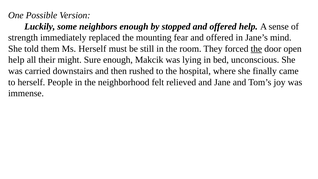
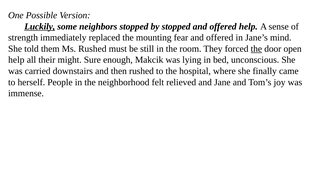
Luckily underline: none -> present
neighbors enough: enough -> stopped
Ms Herself: Herself -> Rushed
